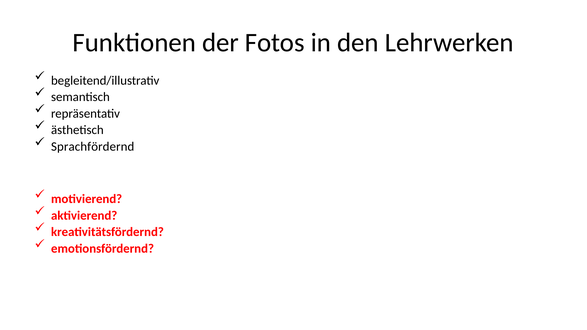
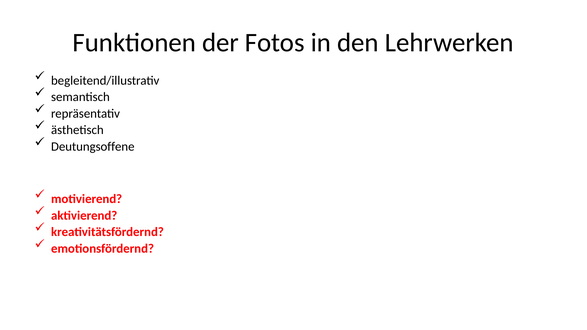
Sprachfördernd: Sprachfördernd -> Deutungsoffene
